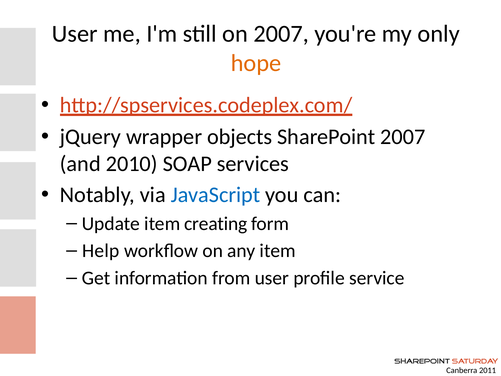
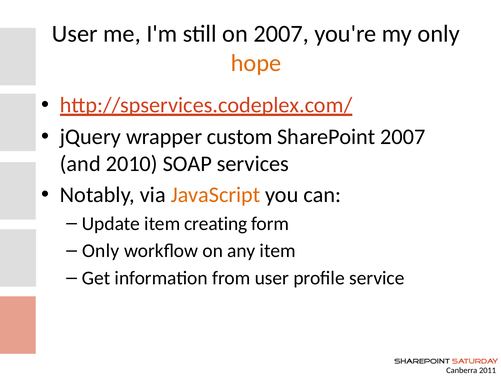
objects: objects -> custom
JavaScript colour: blue -> orange
Help at (101, 251): Help -> Only
